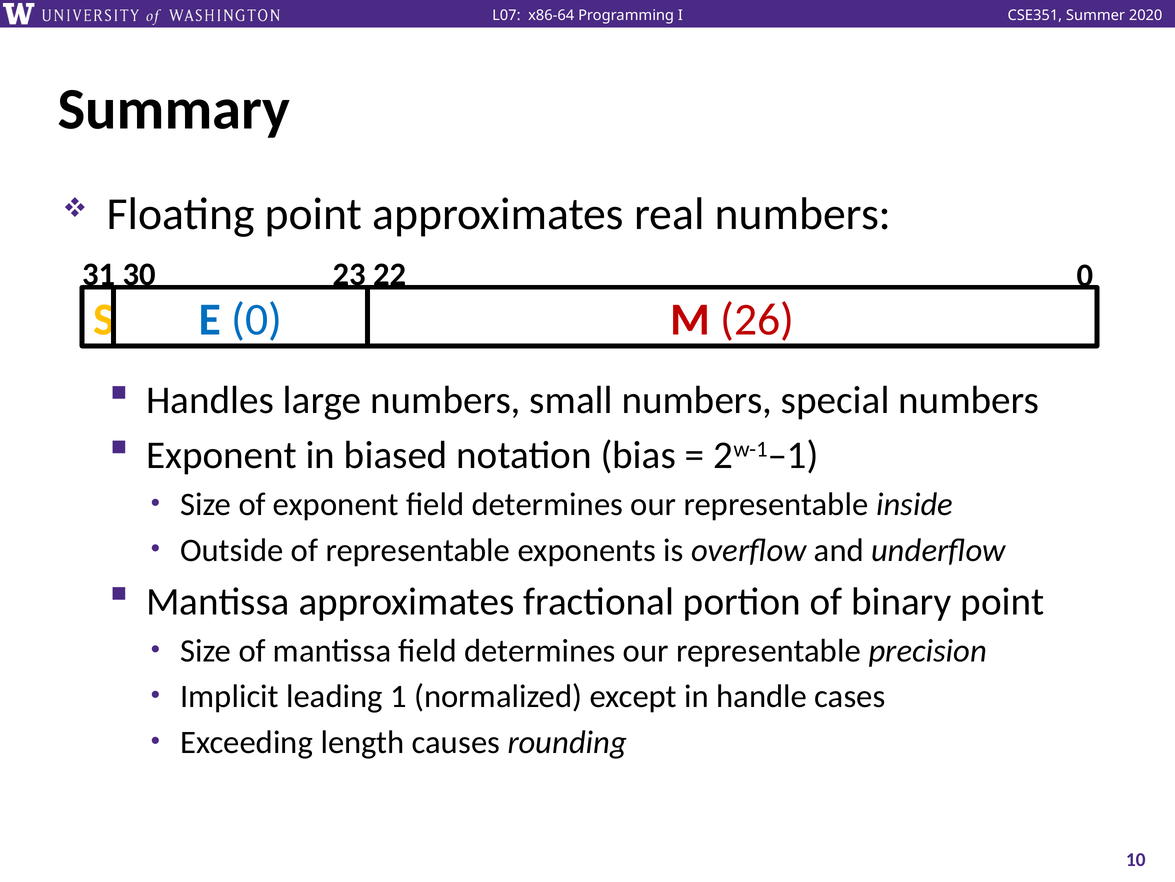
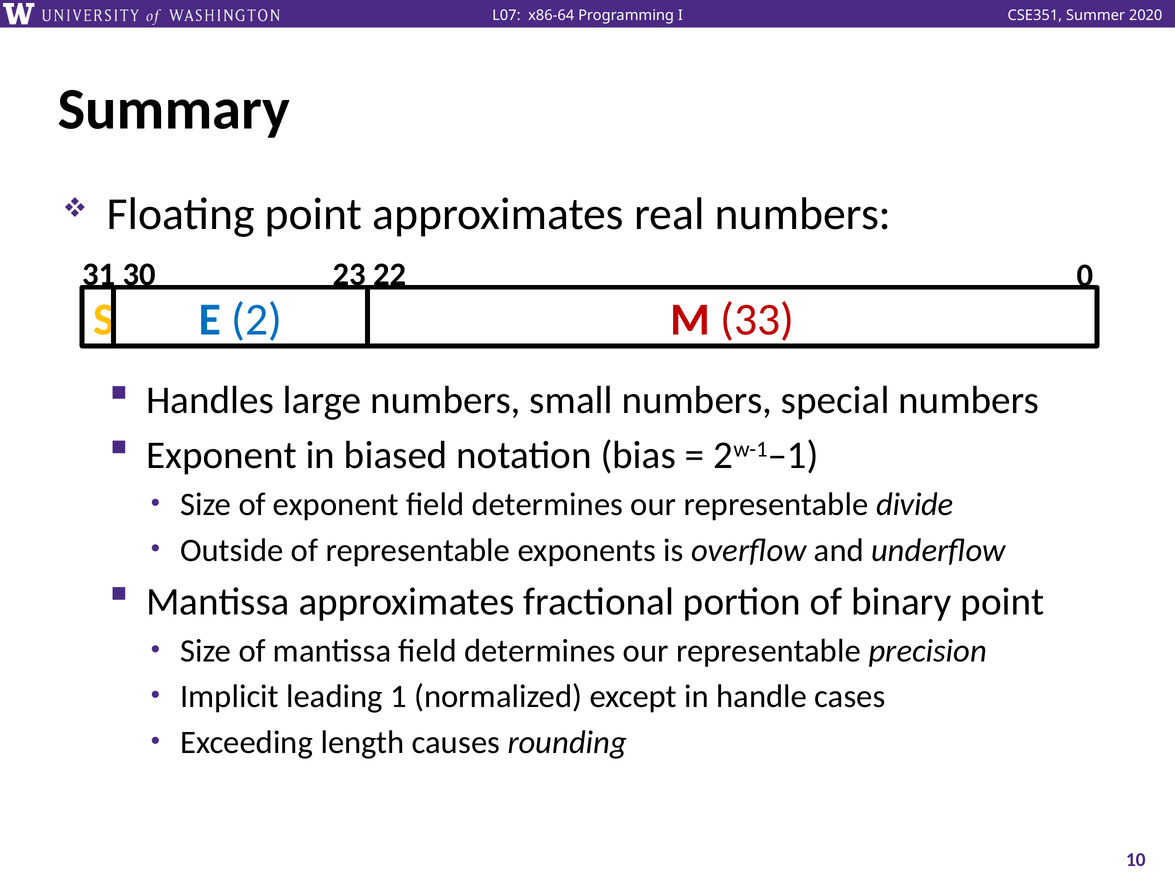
E 0: 0 -> 2
26: 26 -> 33
inside: inside -> divide
